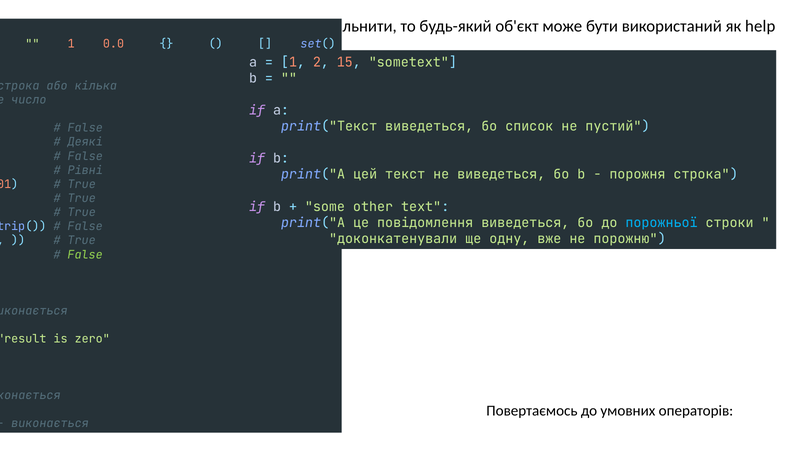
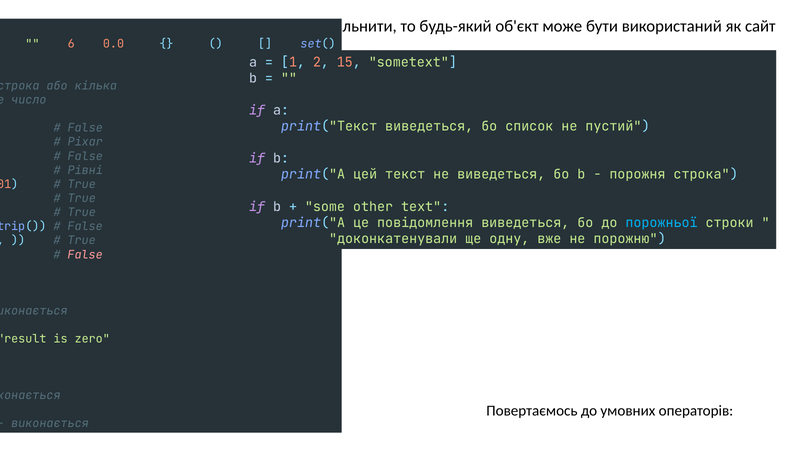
help: help -> сайт
1 at (71, 44): 1 -> 6
Деякі: Деякі -> Pixar
False at (85, 255) colour: light green -> pink
